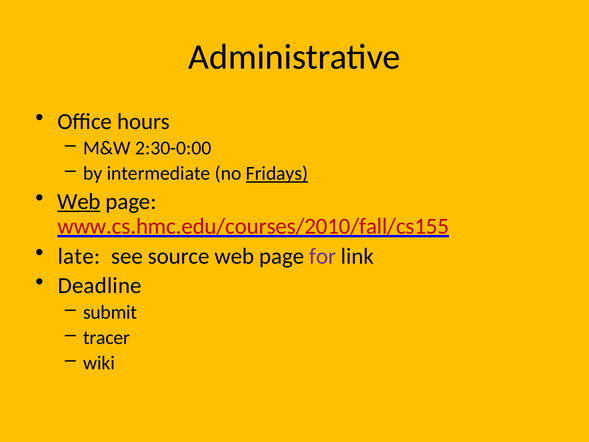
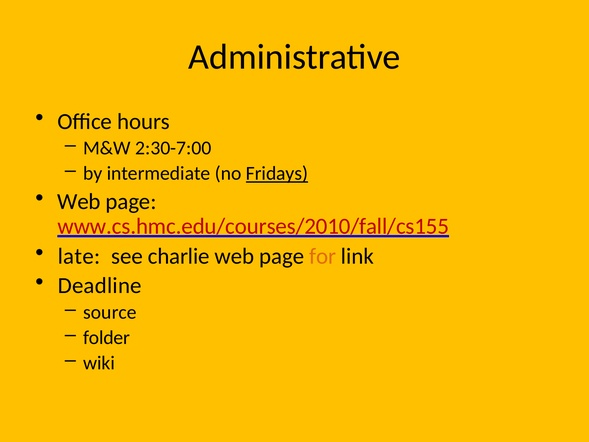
2:30-0:00: 2:30-0:00 -> 2:30-7:00
Web at (79, 201) underline: present -> none
source: source -> charlie
for colour: purple -> orange
submit: submit -> source
tracer: tracer -> folder
